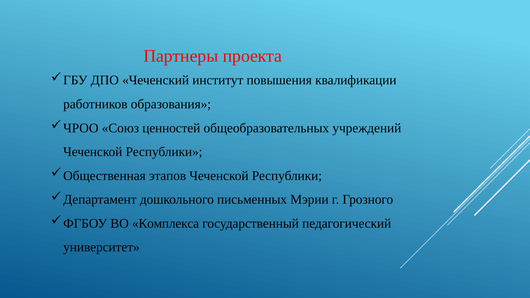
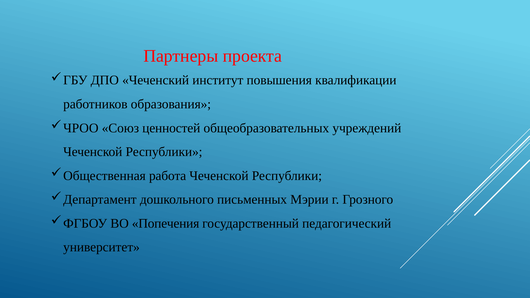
этапов: этапов -> работа
Комплекса: Комплекса -> Попечения
